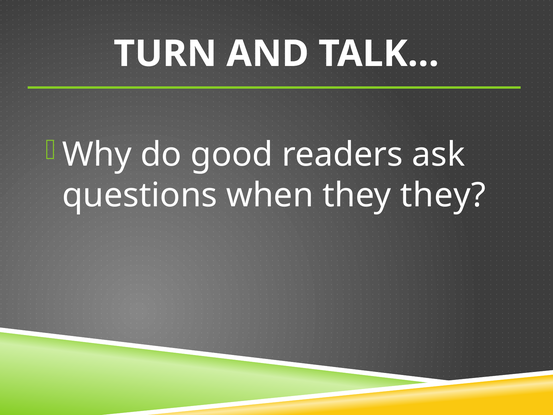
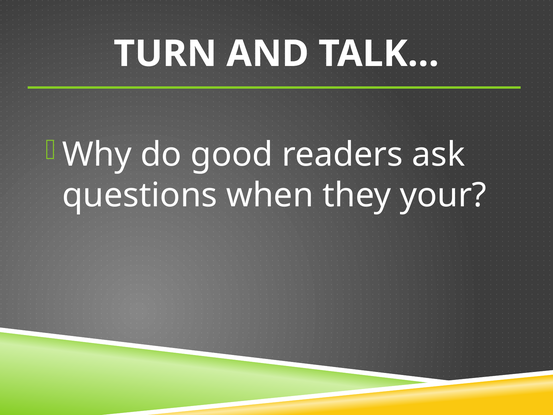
they they: they -> your
